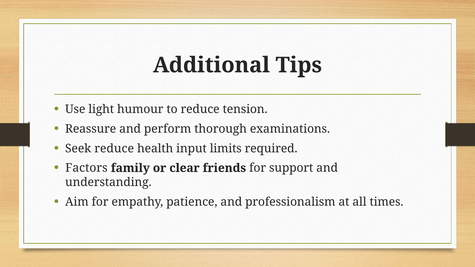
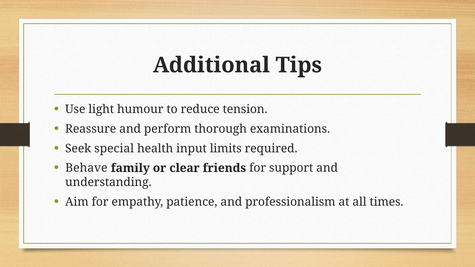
Seek reduce: reduce -> special
Factors: Factors -> Behave
